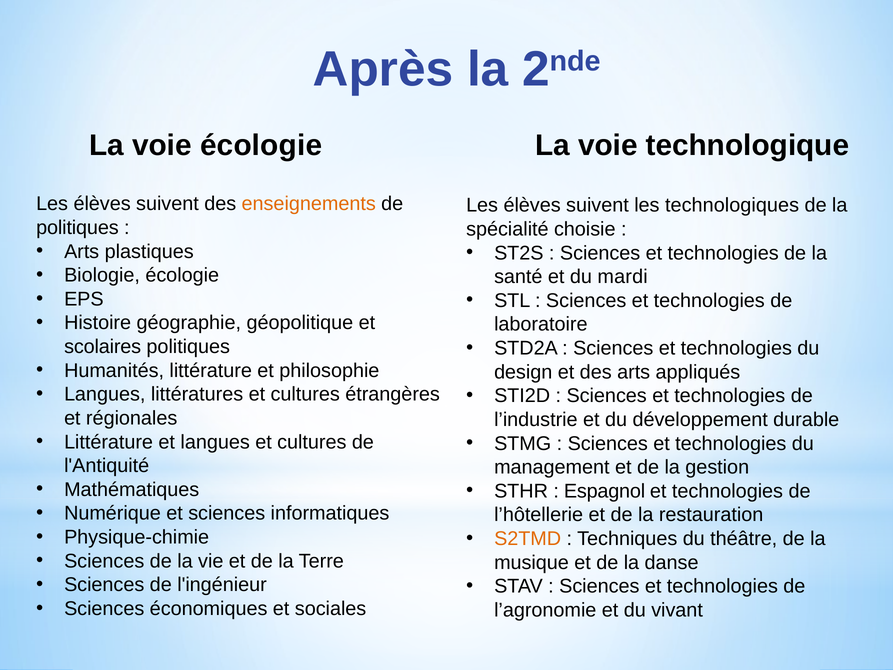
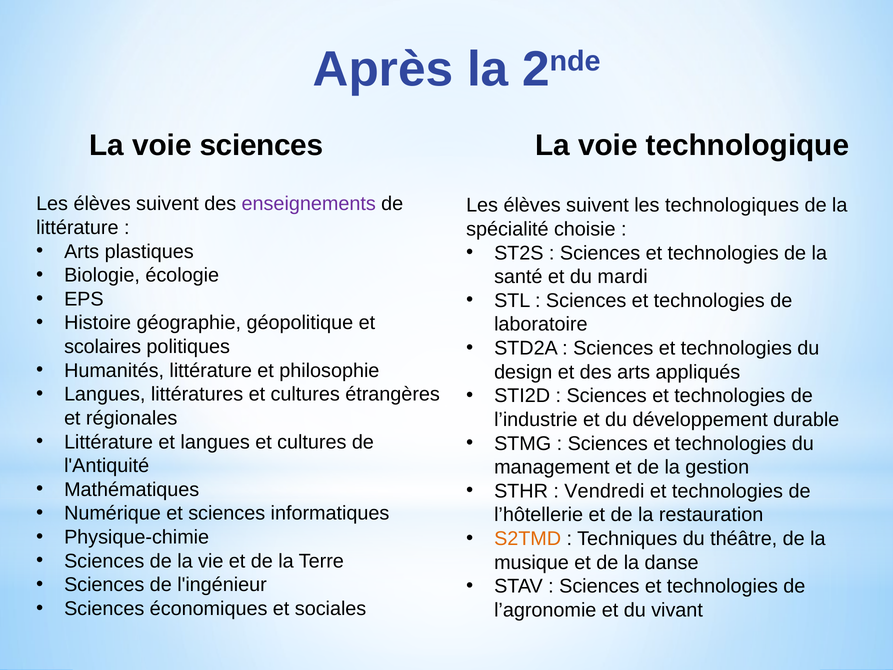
voie écologie: écologie -> sciences
enseignements colour: orange -> purple
politiques at (77, 228): politiques -> littérature
Espagnol: Espagnol -> Vendredi
